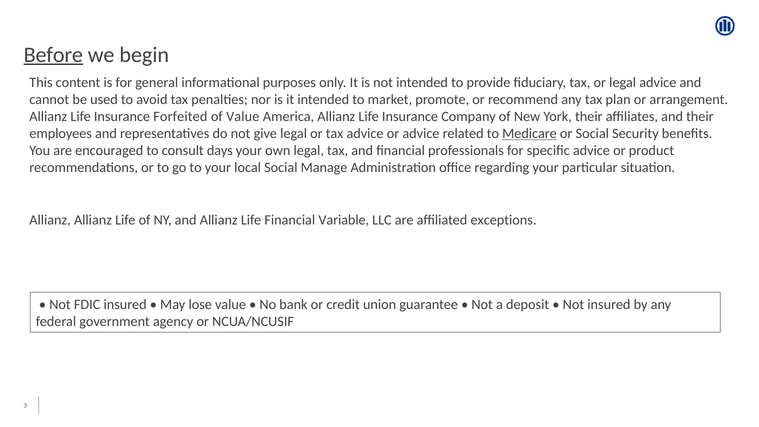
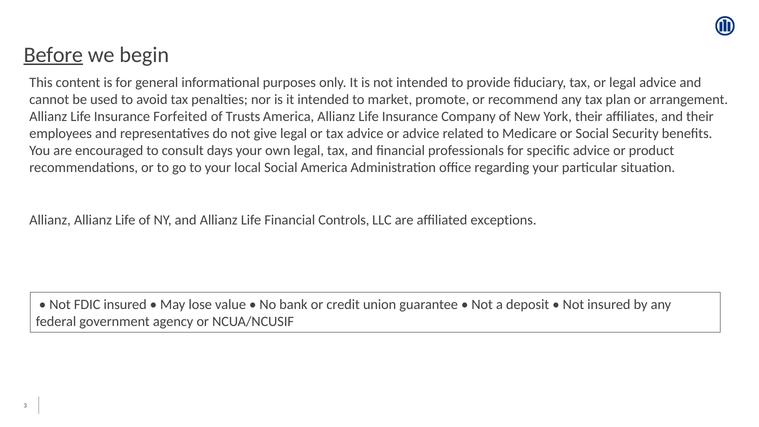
of Value: Value -> Trusts
Medicare underline: present -> none
Social Manage: Manage -> America
Variable: Variable -> Controls
